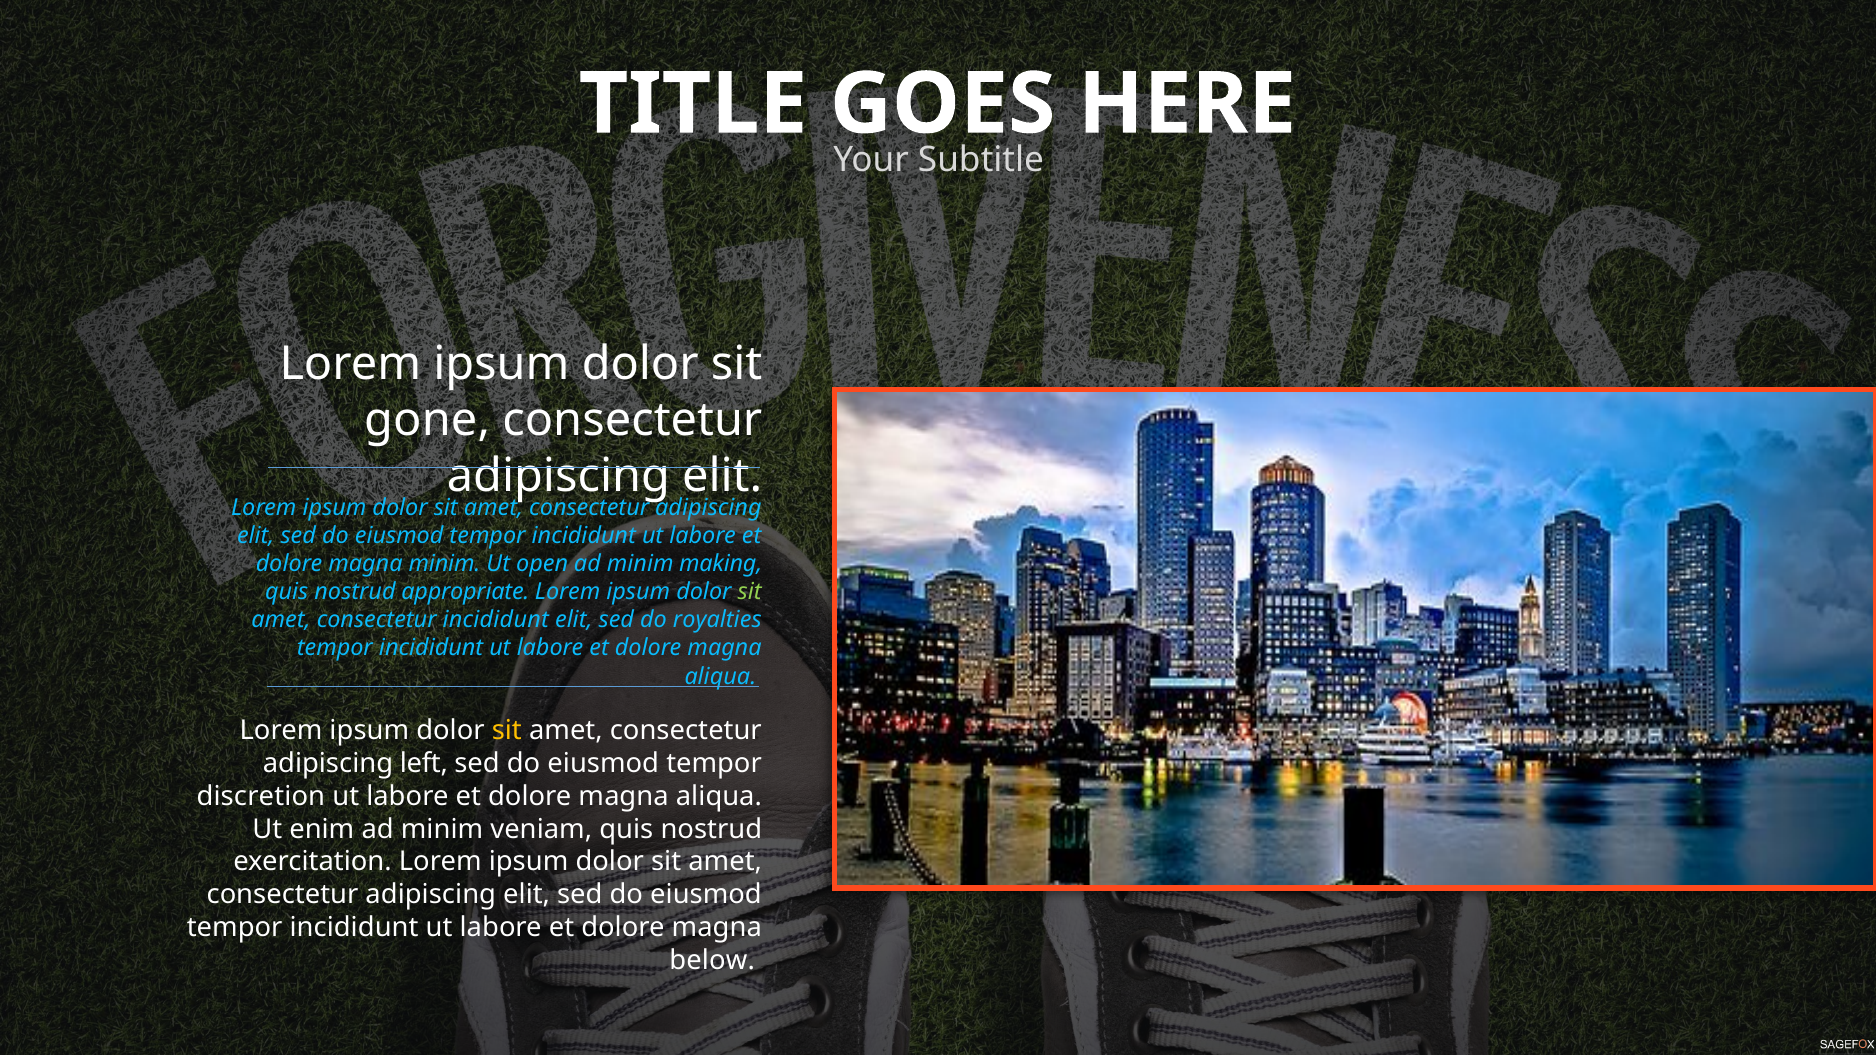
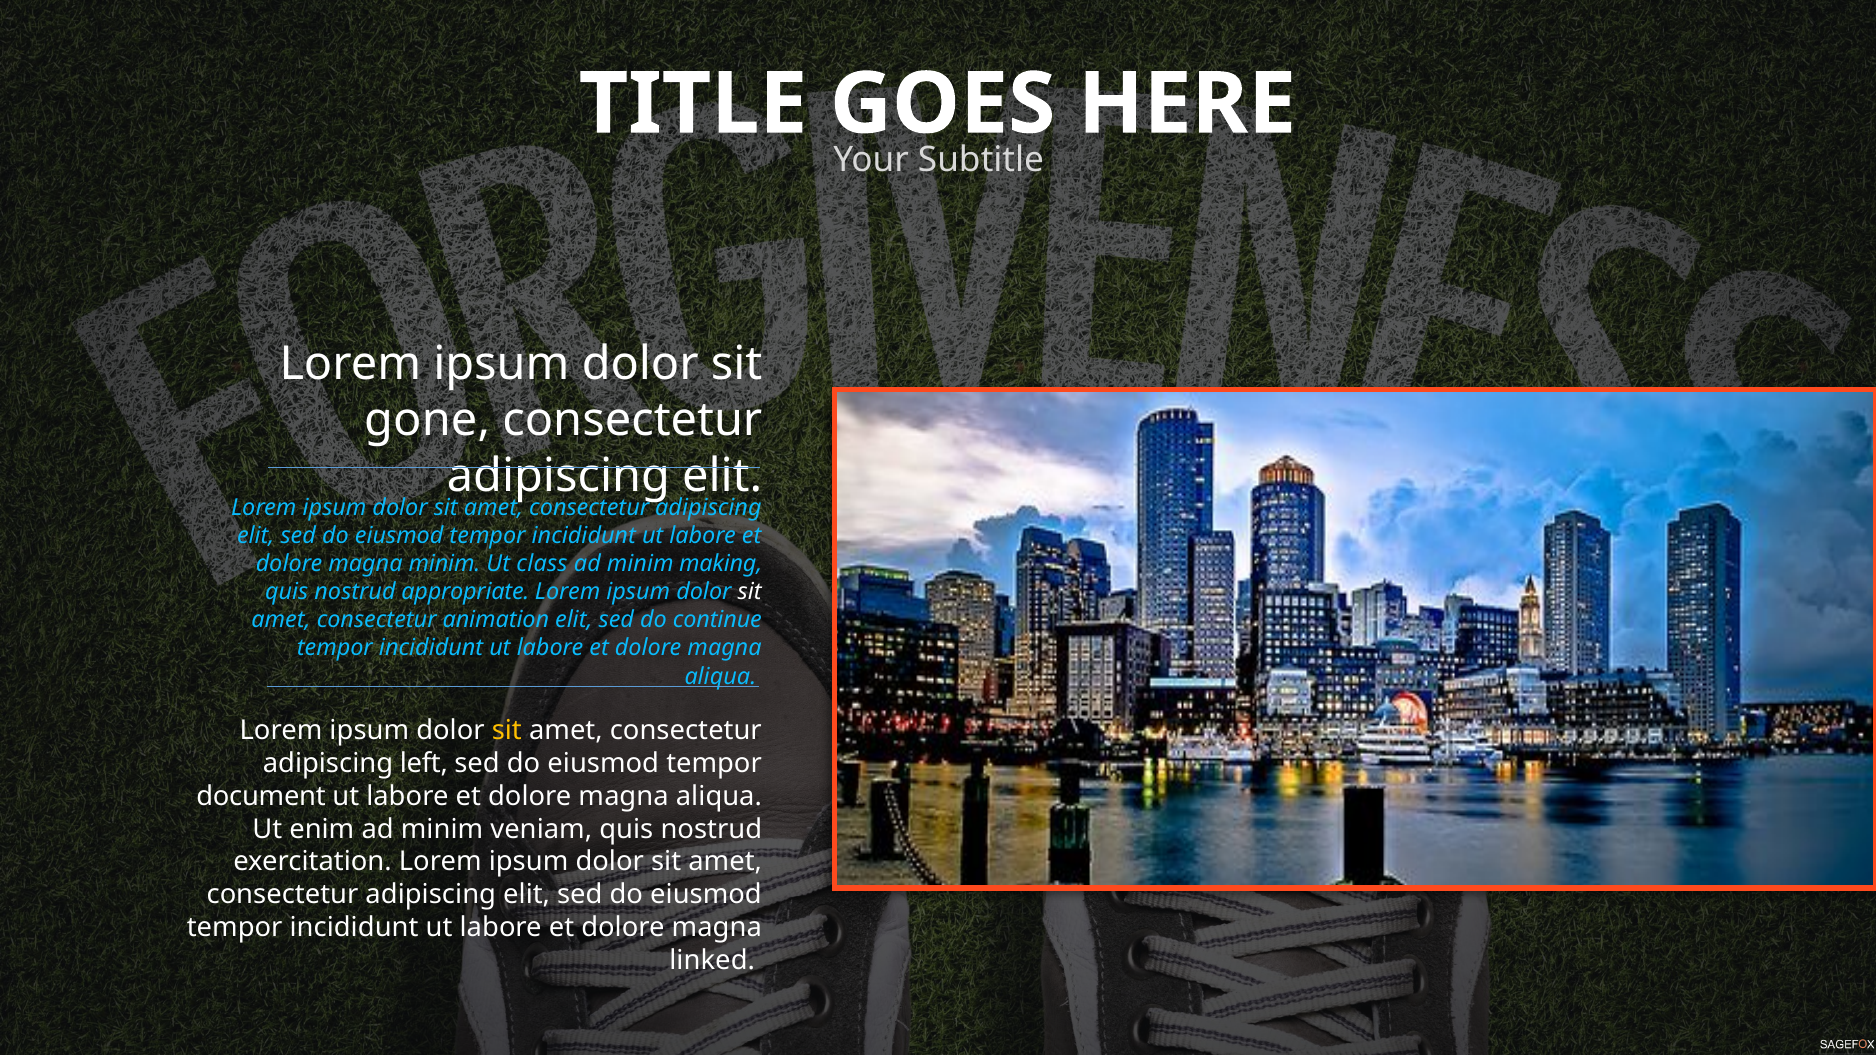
open: open -> class
sit at (750, 592) colour: light green -> white
consectetur incididunt: incididunt -> animation
royalties: royalties -> continue
discretion: discretion -> document
below: below -> linked
